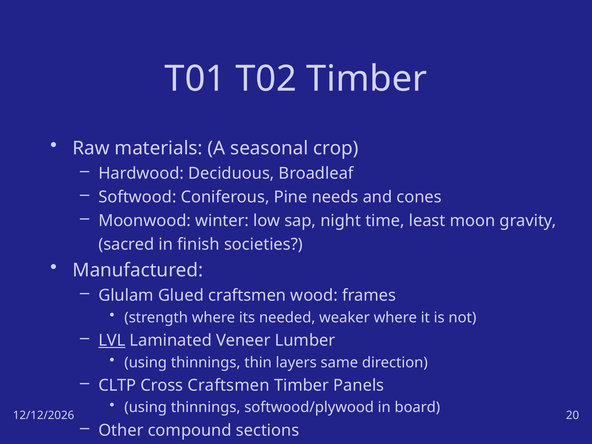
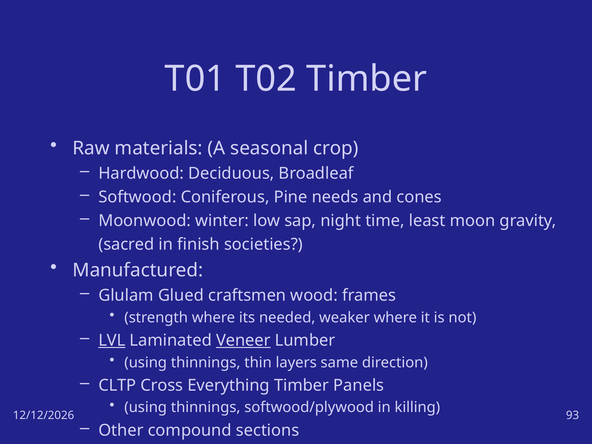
Veneer underline: none -> present
Cross Craftsmen: Craftsmen -> Everything
board: board -> killing
20: 20 -> 93
